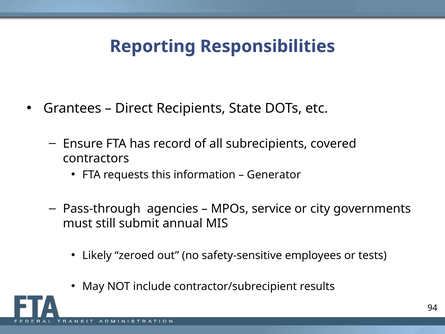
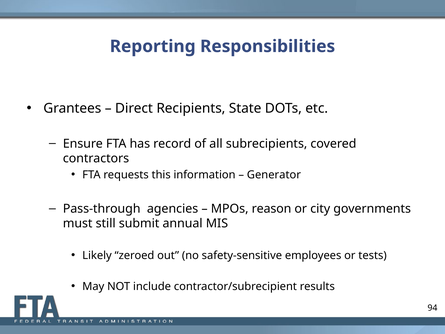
service: service -> reason
